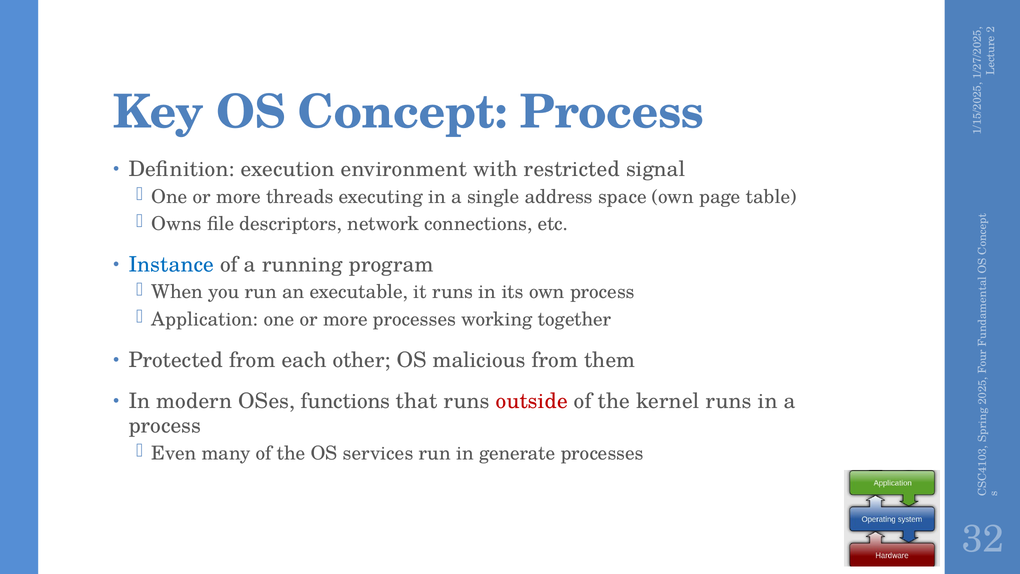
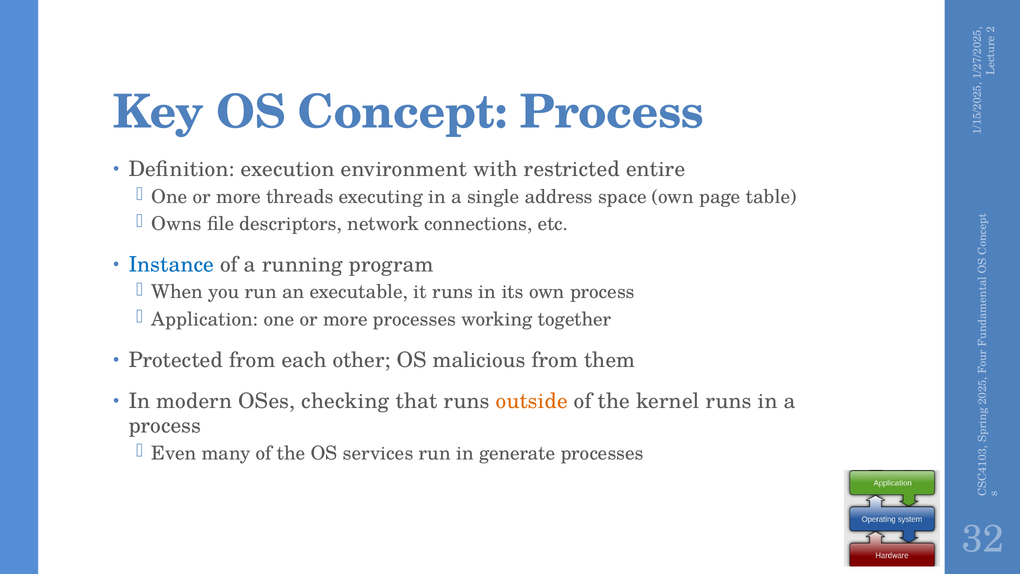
signal: signal -> entire
functions: functions -> checking
outside colour: red -> orange
